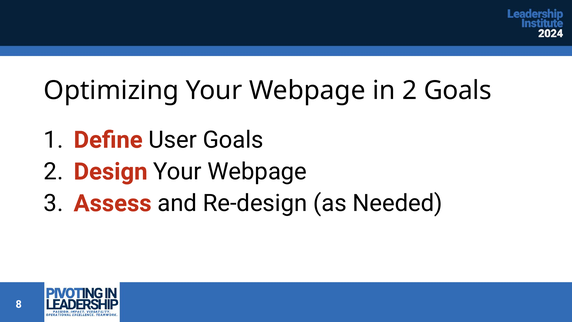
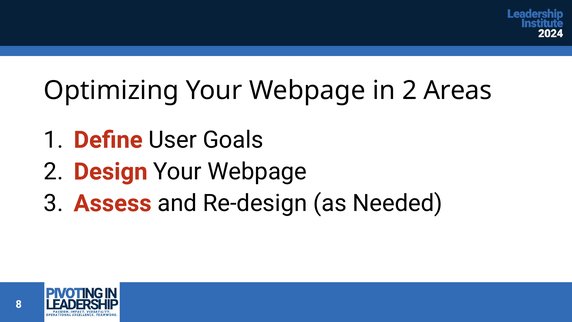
2 Goals: Goals -> Areas
